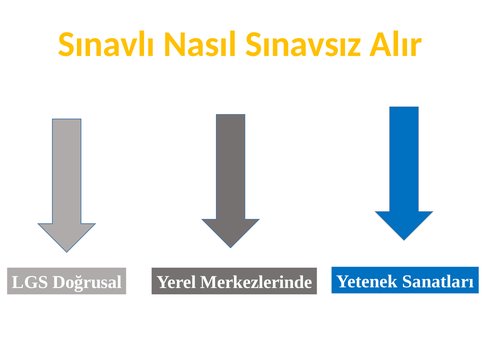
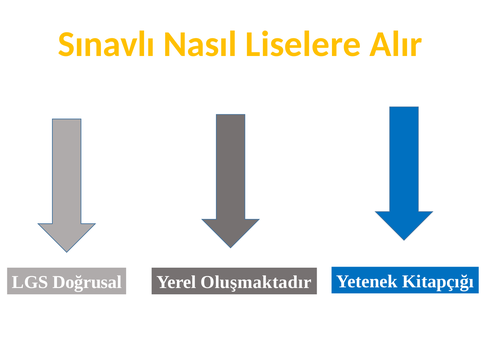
Sınavsız: Sınavsız -> Liselere
Merkezlerinde: Merkezlerinde -> Oluşmaktadır
Sanatları: Sanatları -> Kitapçığı
